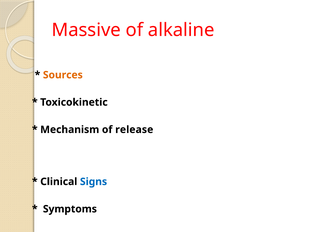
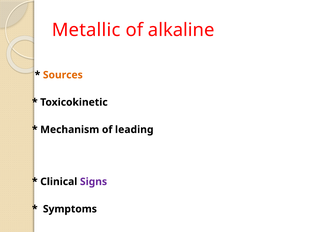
Massive: Massive -> Metallic
release: release -> leading
Signs colour: blue -> purple
